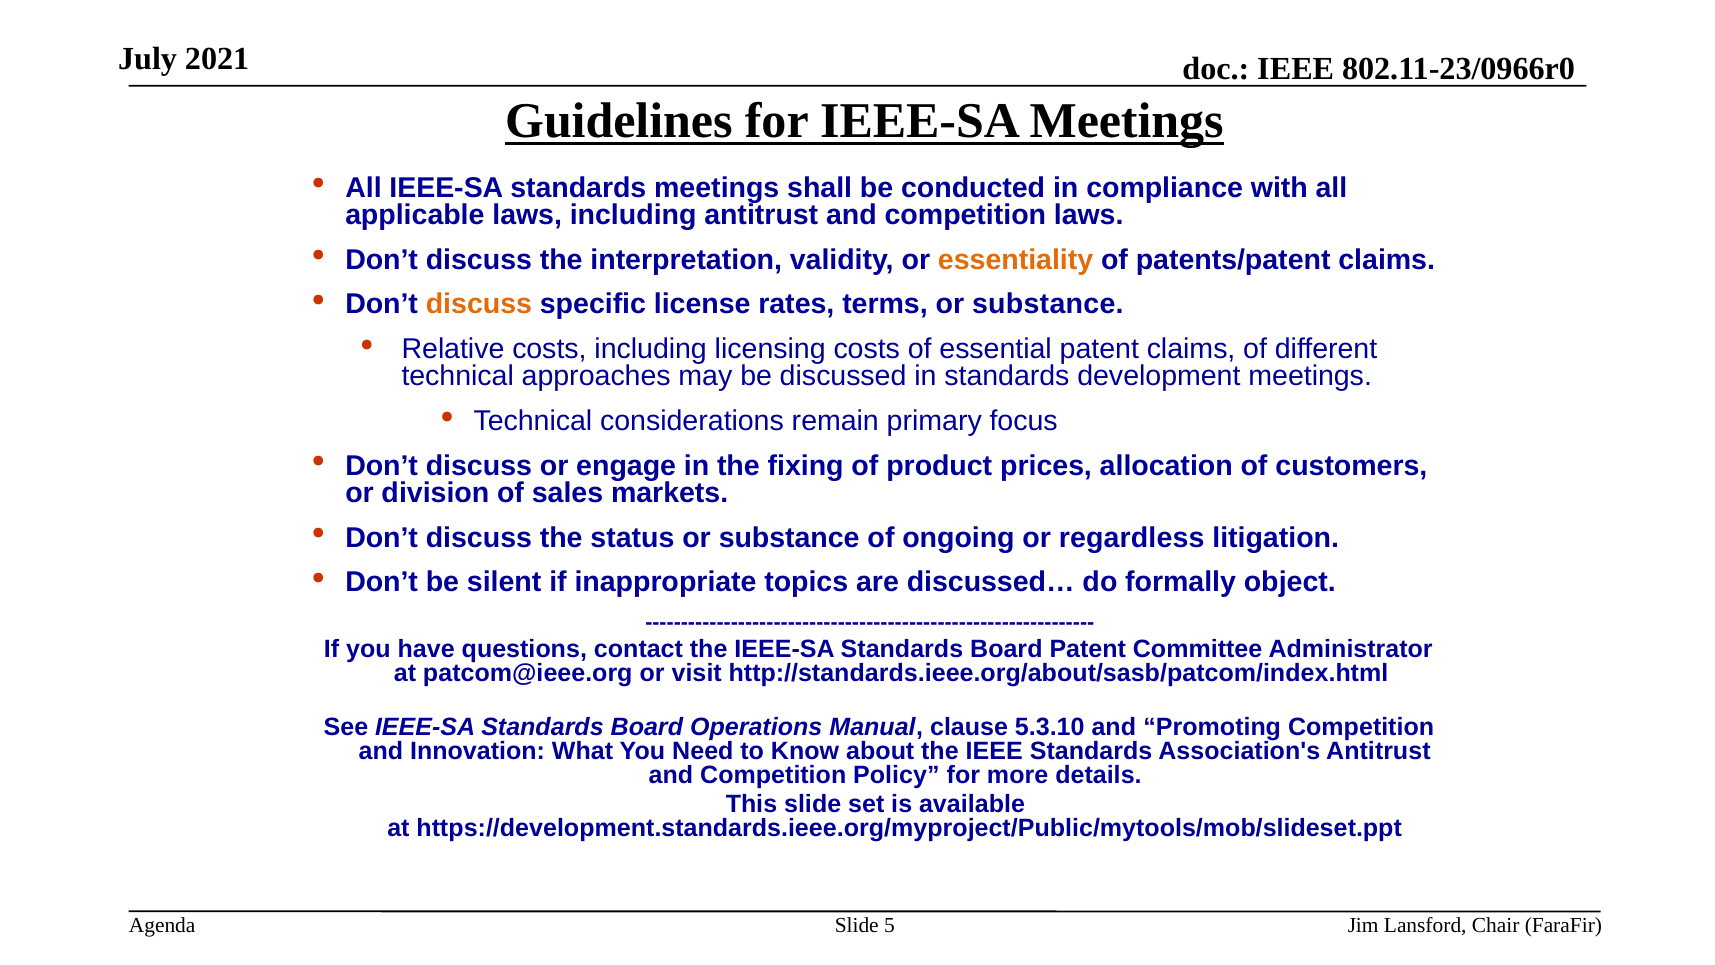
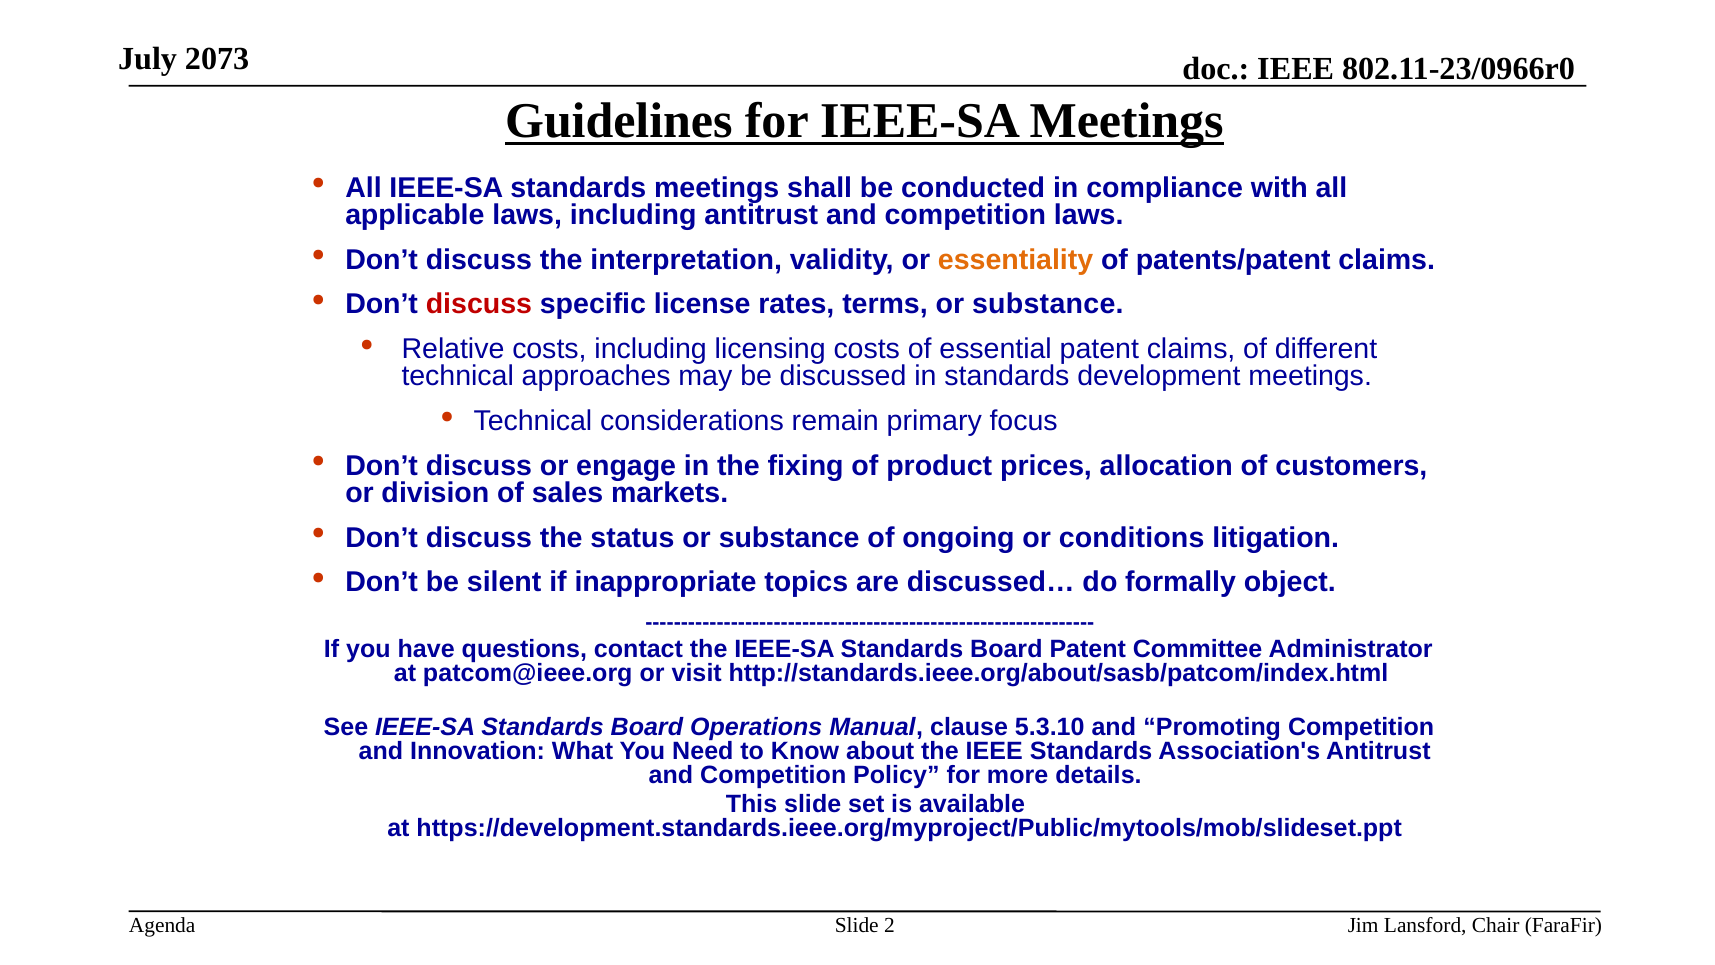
2021: 2021 -> 2073
discuss at (479, 304) colour: orange -> red
regardless: regardless -> conditions
5: 5 -> 2
